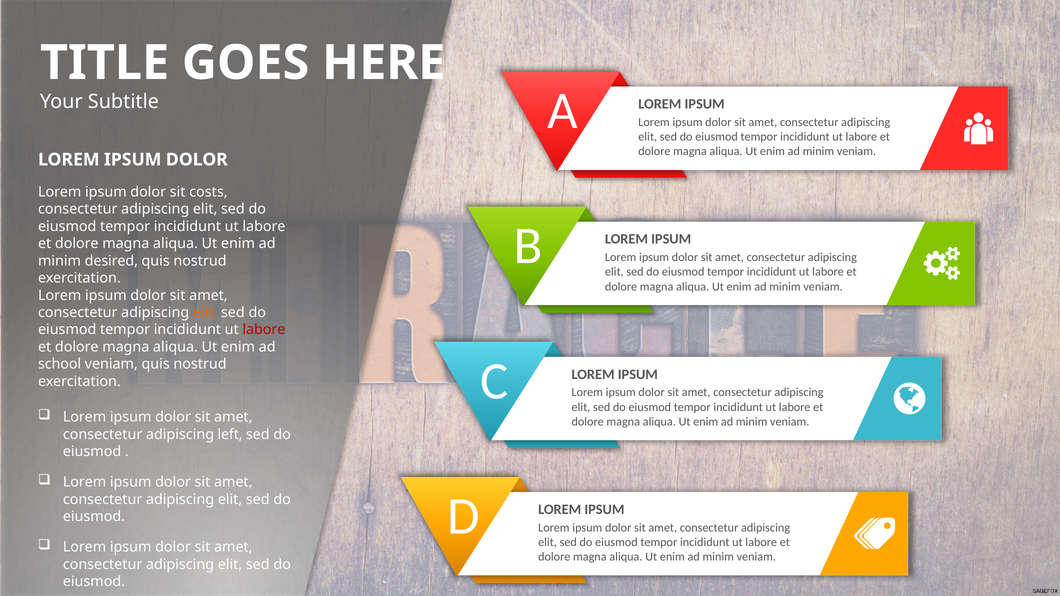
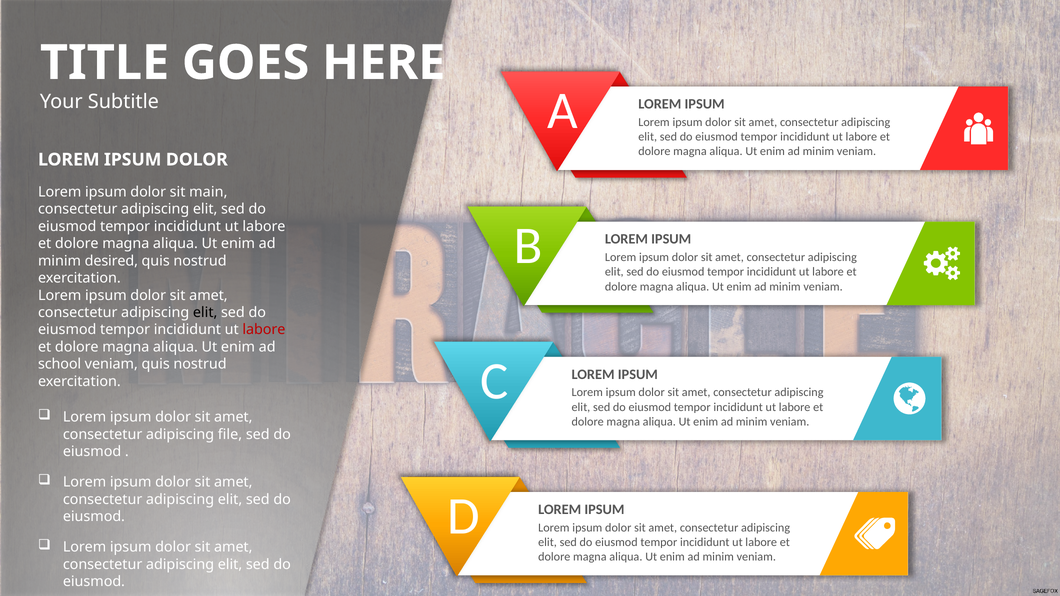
costs: costs -> main
elit at (205, 313) colour: orange -> black
left: left -> file
